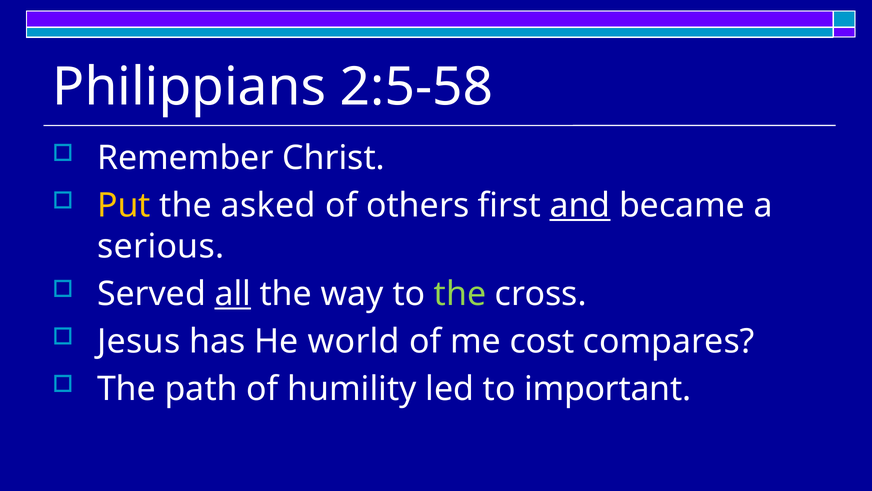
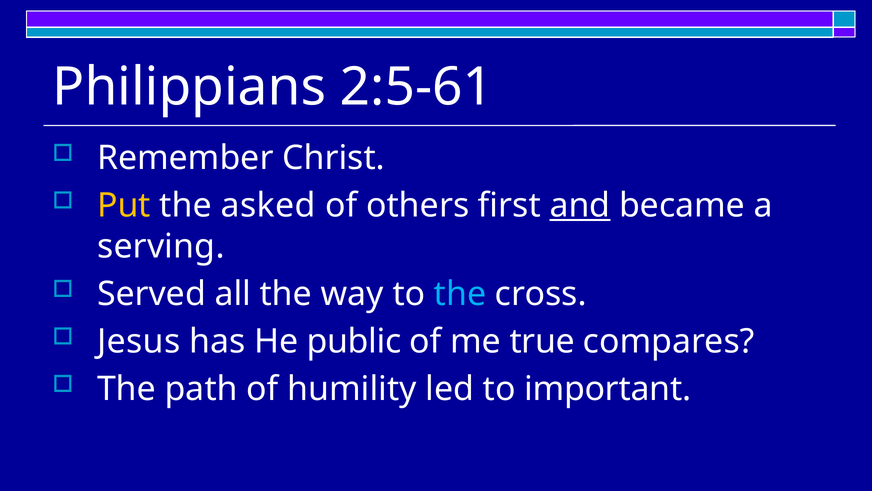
2:5-58: 2:5-58 -> 2:5-61
serious: serious -> serving
all underline: present -> none
the at (460, 294) colour: light green -> light blue
world: world -> public
cost: cost -> true
